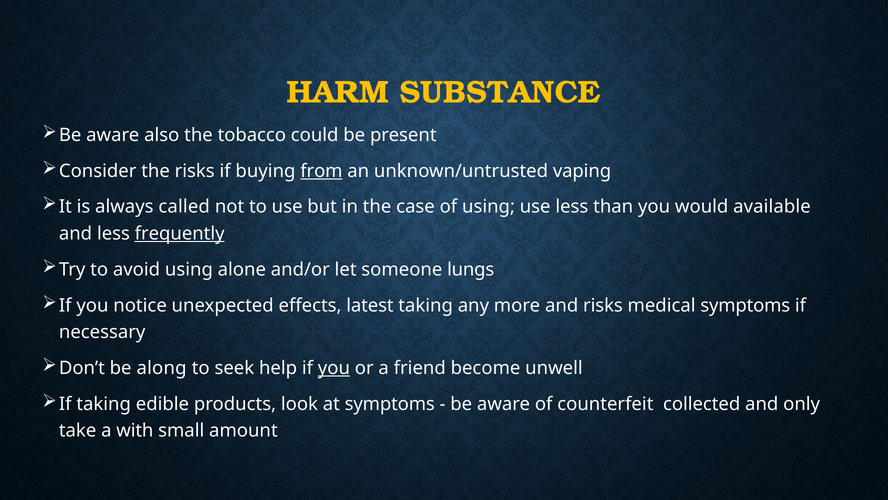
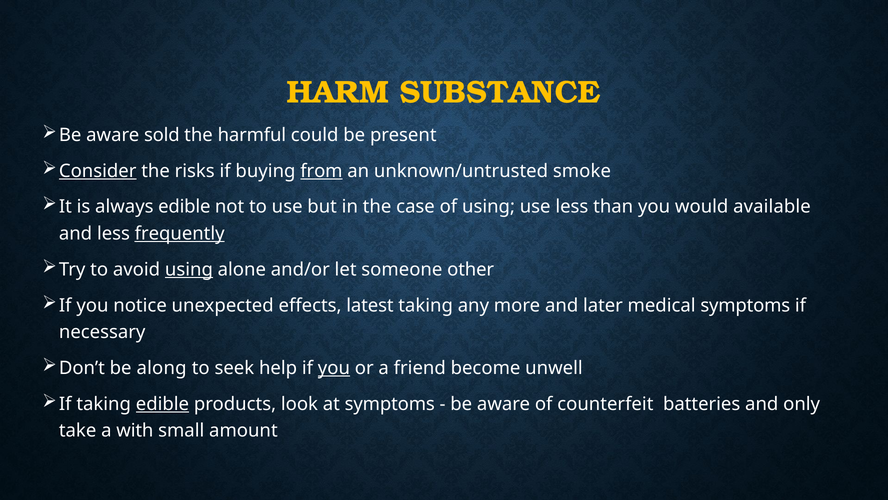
also: also -> sold
tobacco: tobacco -> harmful
Consider underline: none -> present
vaping: vaping -> smoke
always called: called -> edible
using at (189, 269) underline: none -> present
lungs: lungs -> other
and risks: risks -> later
edible at (162, 404) underline: none -> present
collected: collected -> batteries
